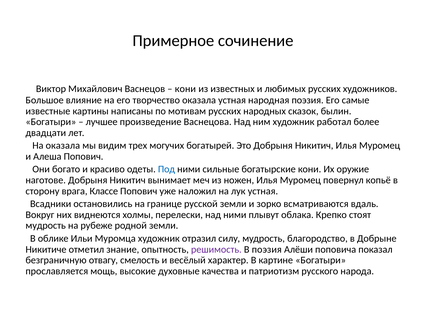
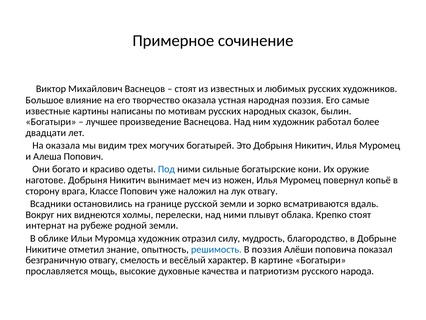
кони at (185, 89): кони -> стоят
лук устная: устная -> отвагу
мудрость at (46, 225): мудрость -> интернат
решимость colour: purple -> blue
